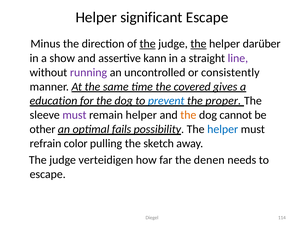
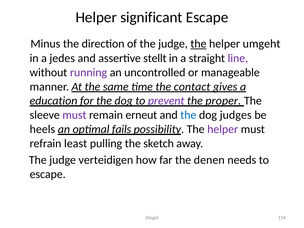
the at (148, 44) underline: present -> none
darüber: darüber -> umgeht
show: show -> jedes
kann: kann -> stellt
consistently: consistently -> manageable
covered: covered -> contact
prevent colour: blue -> purple
remain helper: helper -> erneut
the at (188, 115) colour: orange -> blue
cannot: cannot -> judges
other: other -> heels
helper at (223, 129) colour: blue -> purple
color: color -> least
